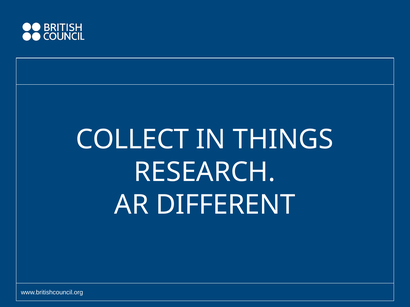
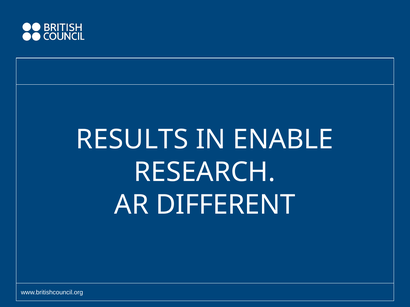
COLLECT: COLLECT -> RESULTS
THINGS: THINGS -> ENABLE
